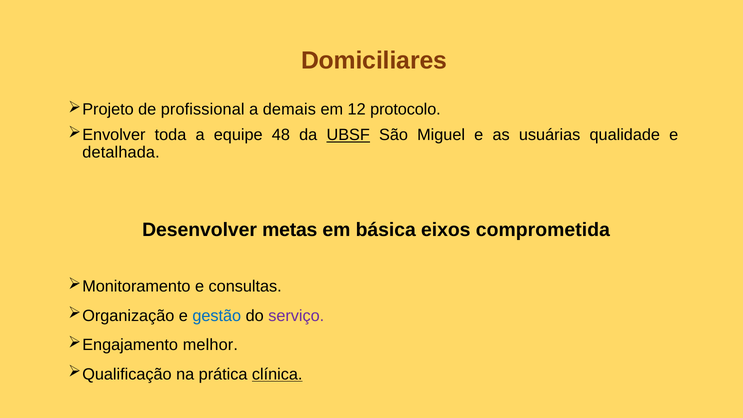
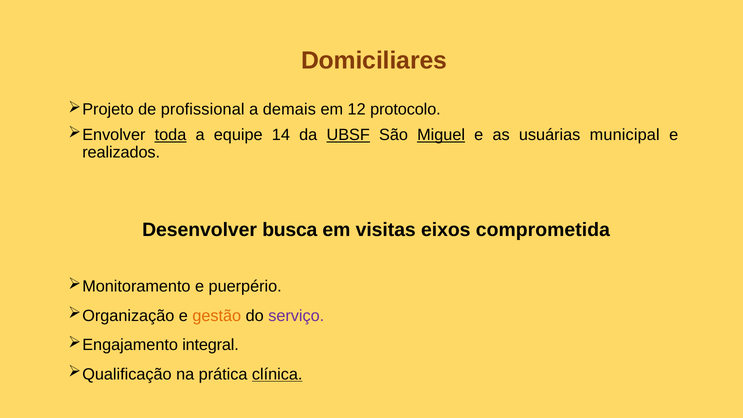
toda underline: none -> present
48: 48 -> 14
Miguel underline: none -> present
qualidade: qualidade -> municipal
detalhada: detalhada -> realizados
metas: metas -> busca
básica: básica -> visitas
consultas: consultas -> puerpério
gestão colour: blue -> orange
melhor: melhor -> integral
